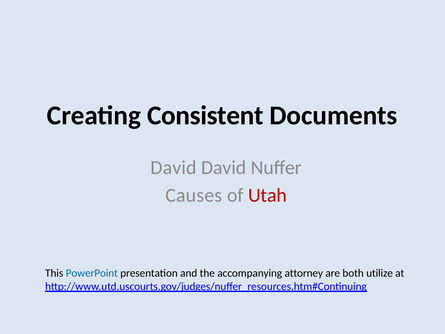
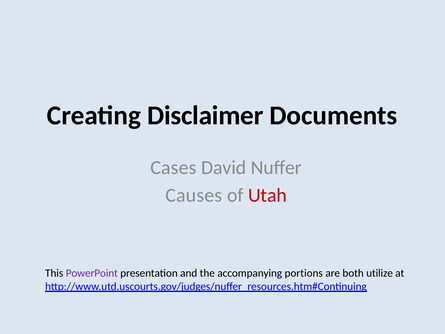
Consistent: Consistent -> Disclaimer
David at (174, 168): David -> Cases
PowerPoint colour: blue -> purple
attorney: attorney -> portions
